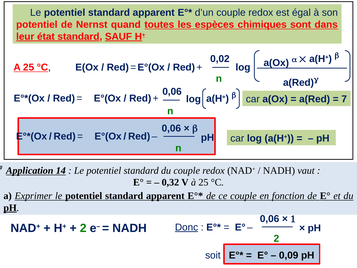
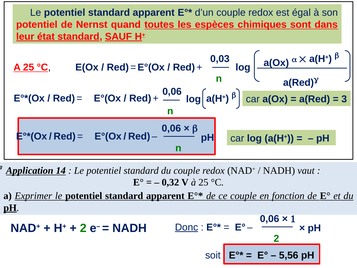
0,02: 0,02 -> 0,03
7: 7 -> 3
0,09: 0,09 -> 5,56
